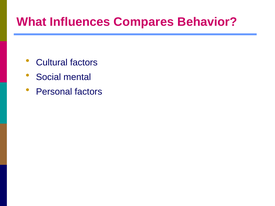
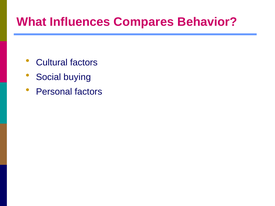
mental: mental -> buying
